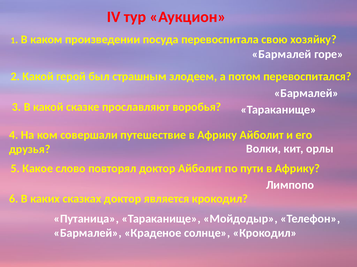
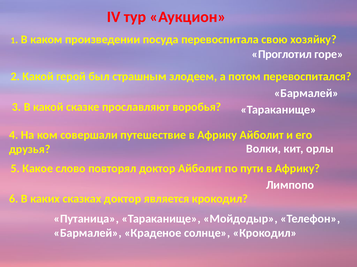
Бармалей at (282, 54): Бармалей -> Проглотил
